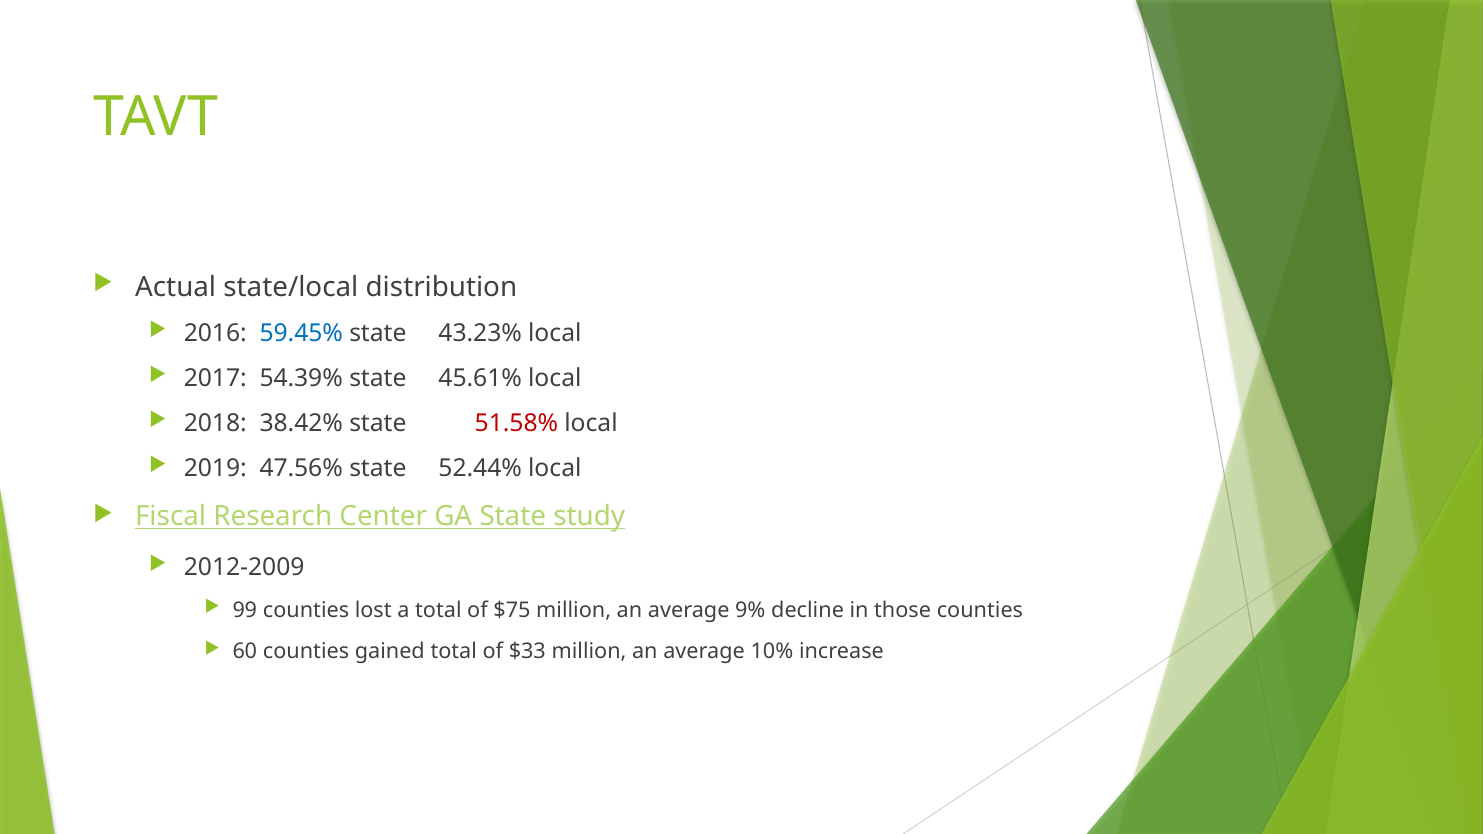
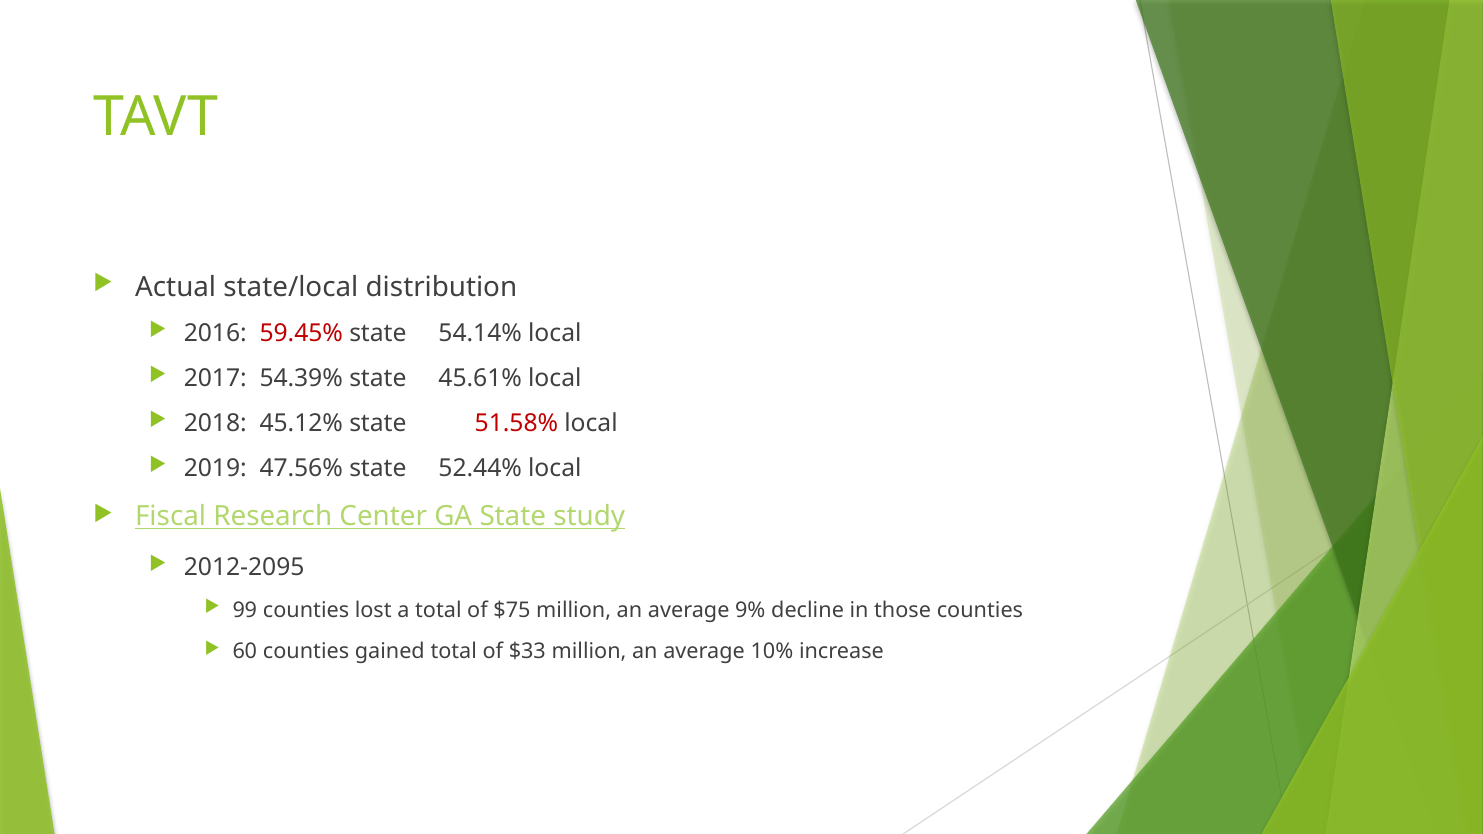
59.45% colour: blue -> red
43.23%: 43.23% -> 54.14%
38.42%: 38.42% -> 45.12%
2012-2009: 2012-2009 -> 2012-2095
